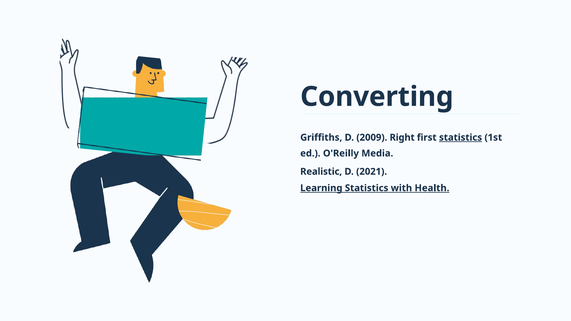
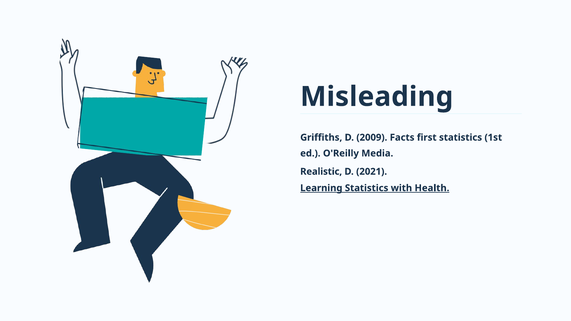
Converting: Converting -> Misleading
Right: Right -> Facts
statistics at (461, 138) underline: present -> none
